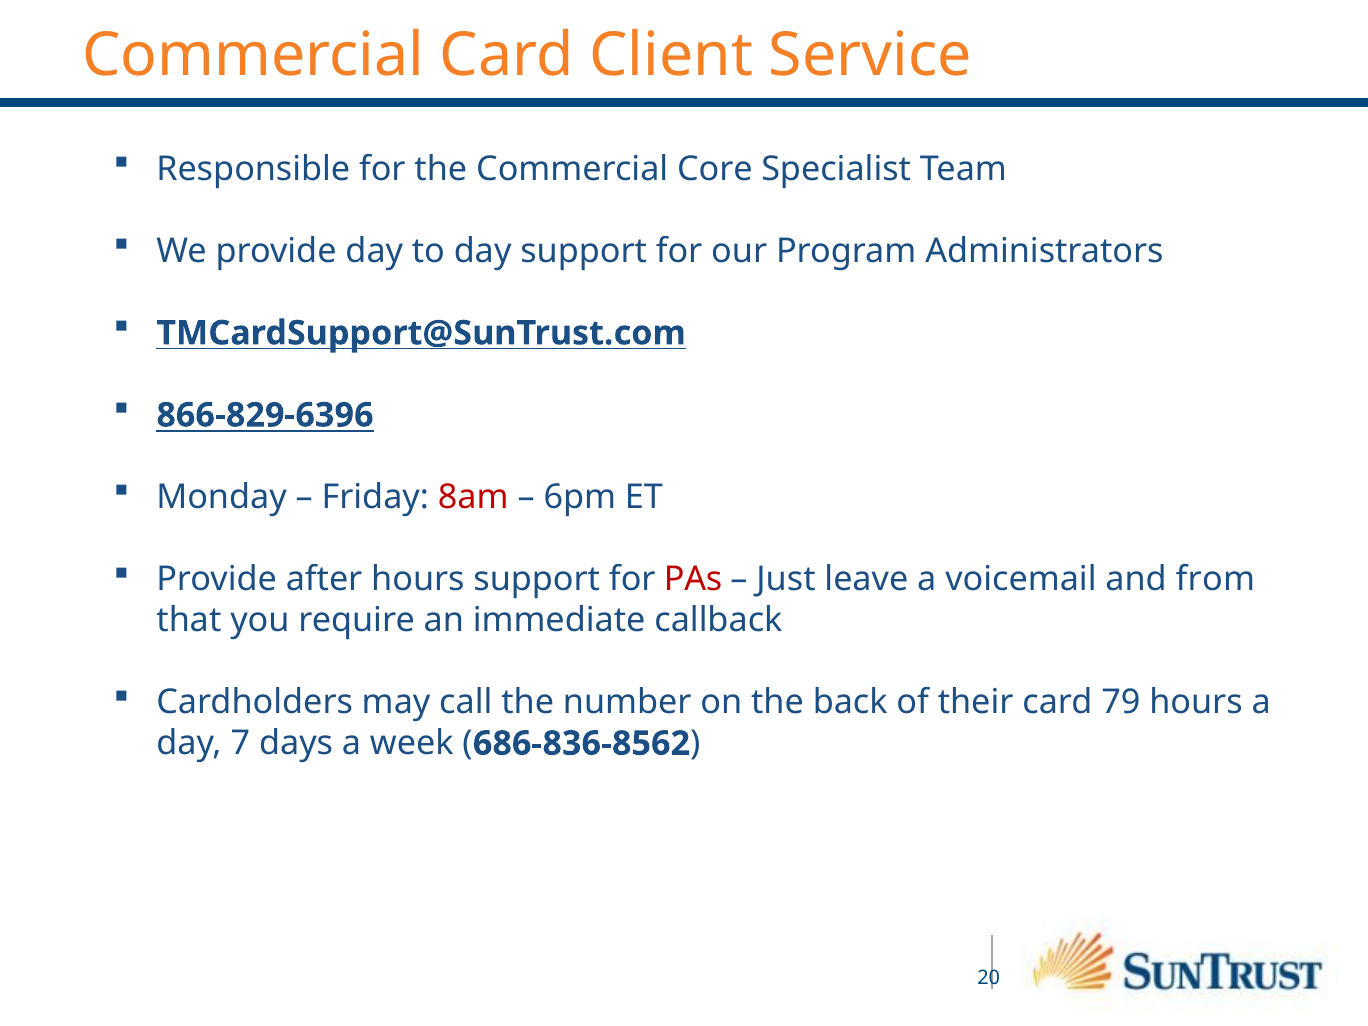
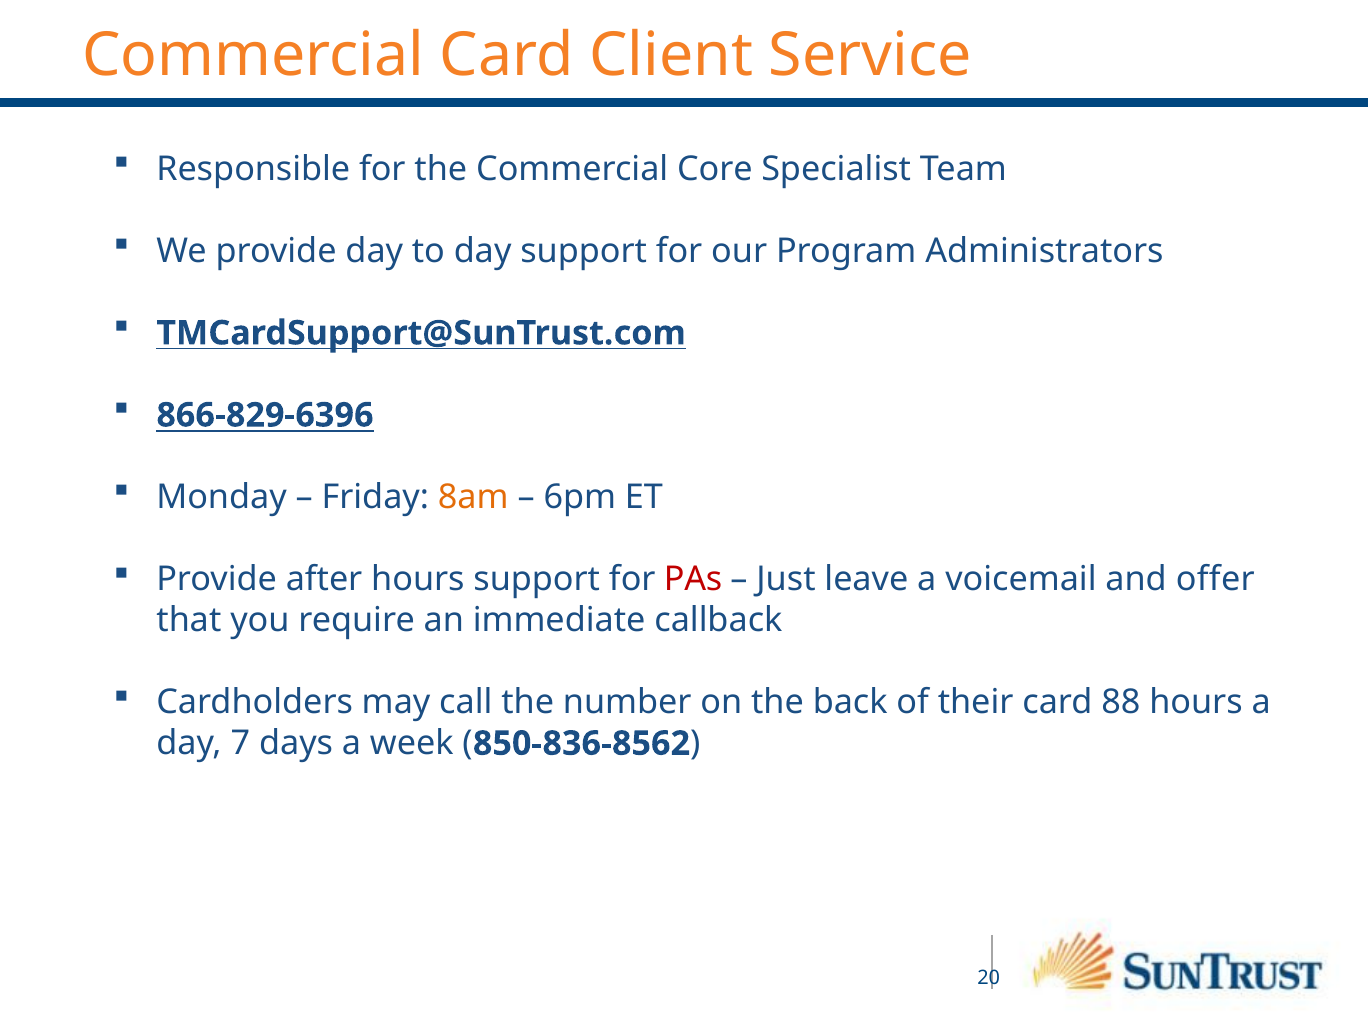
8am colour: red -> orange
from: from -> offer
79: 79 -> 88
686-836-8562: 686-836-8562 -> 850-836-8562
